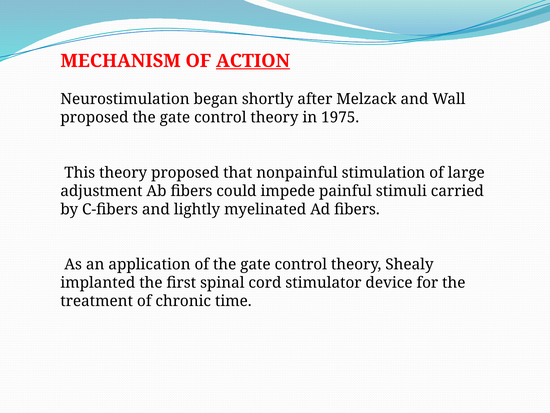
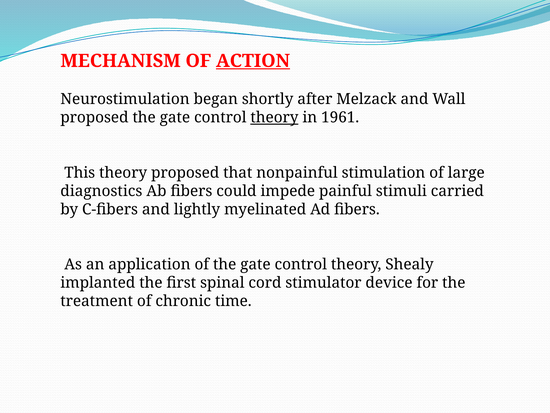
theory at (274, 117) underline: none -> present
1975: 1975 -> 1961
adjustment: adjustment -> diagnostics
